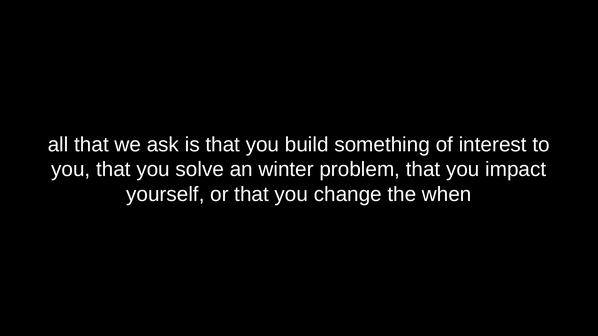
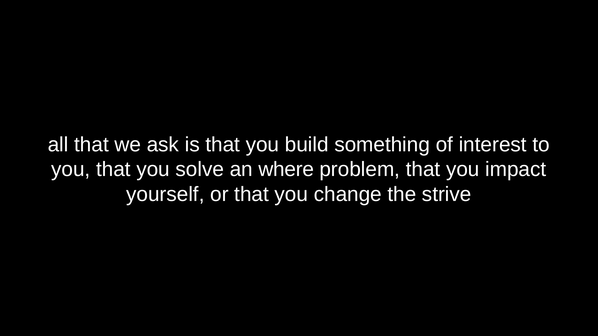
winter: winter -> where
when: when -> strive
